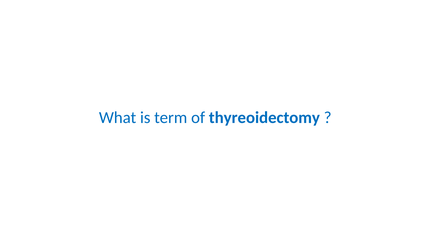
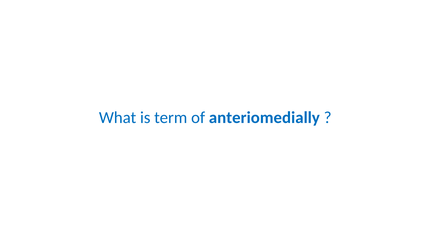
thyreoidectomy: thyreoidectomy -> anteriomedially
